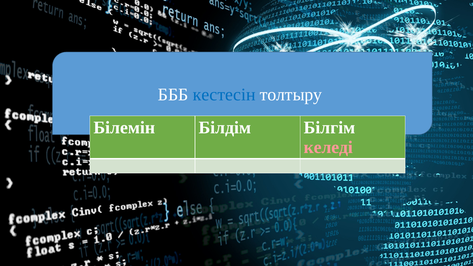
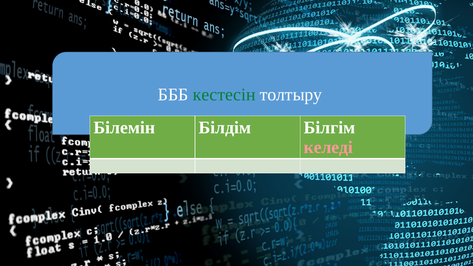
кестесін colour: blue -> green
